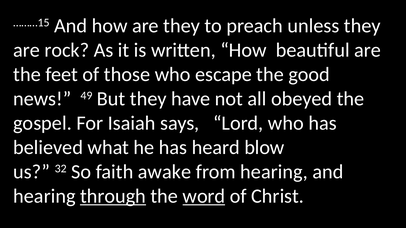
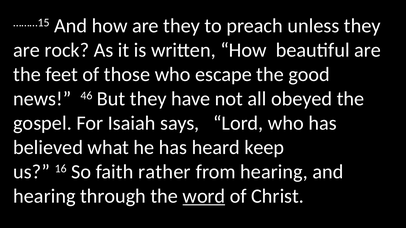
49: 49 -> 46
blow: blow -> keep
32: 32 -> 16
awake: awake -> rather
through underline: present -> none
